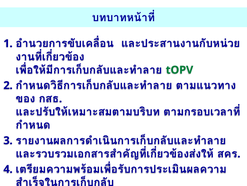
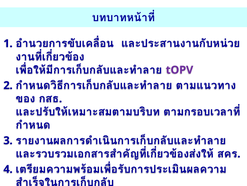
tOPV colour: green -> purple
